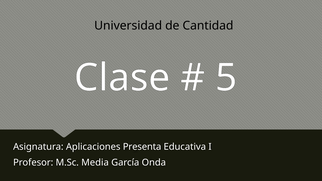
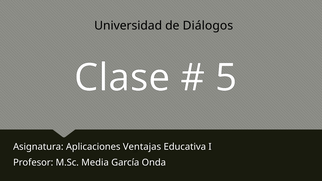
Cantidad: Cantidad -> Diálogos
Presenta: Presenta -> Ventajas
